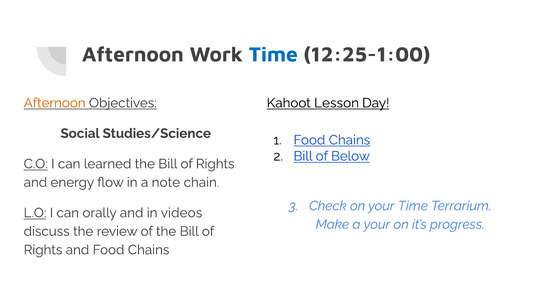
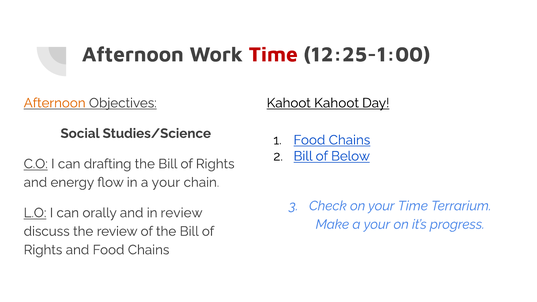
Time at (273, 55) colour: blue -> red
Kahoot Lesson: Lesson -> Kahoot
learned: learned -> drafting
in a note: note -> your
in videos: videos -> review
